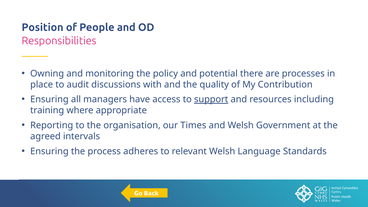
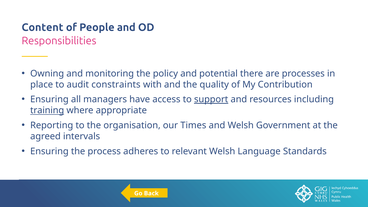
Position: Position -> Content
discussions: discussions -> constraints
training underline: none -> present
